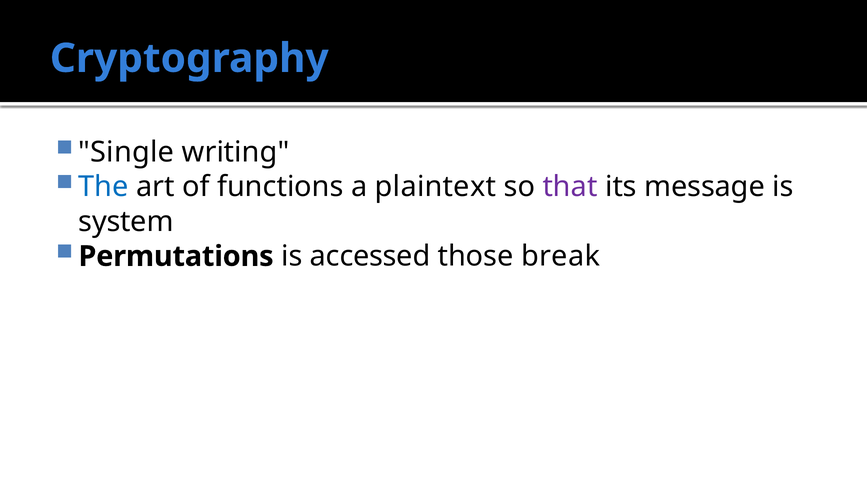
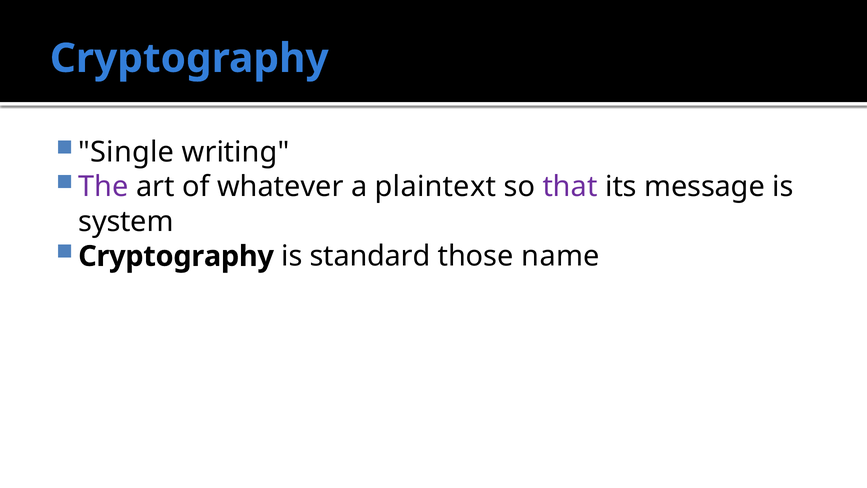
The colour: blue -> purple
functions: functions -> whatever
Permutations at (176, 256): Permutations -> Cryptography
accessed: accessed -> standard
break: break -> name
